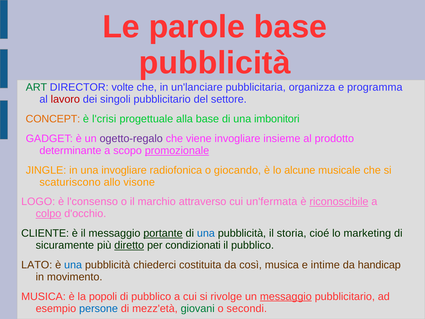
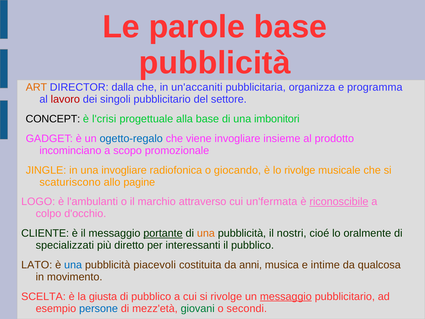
ART colour: green -> orange
volte: volte -> dalla
un'lanciare: un'lanciare -> un'accaniti
CONCEPT colour: orange -> black
ogetto-regalo colour: purple -> blue
determinante: determinante -> incominciano
promozionale underline: present -> none
lo alcune: alcune -> rivolge
visone: visone -> pagine
l'consenso: l'consenso -> l'ambulanti
colpo underline: present -> none
una at (206, 233) colour: blue -> orange
storia: storia -> nostri
marketing: marketing -> oralmente
sicuramente: sicuramente -> specializzati
diretto underline: present -> none
condizionati: condizionati -> interessanti
chiederci: chiederci -> piacevoli
così: così -> anni
handicap: handicap -> qualcosa
MUSICA at (43, 296): MUSICA -> SCELTA
popoli: popoli -> giusta
